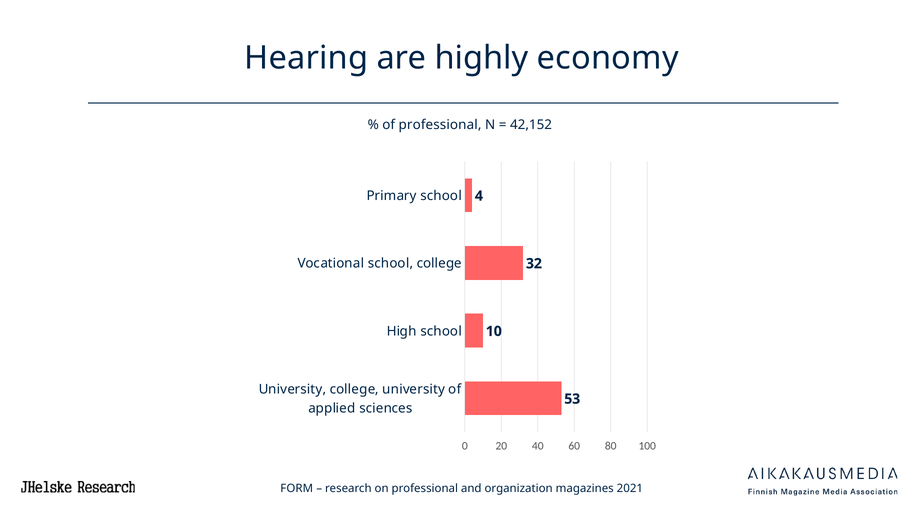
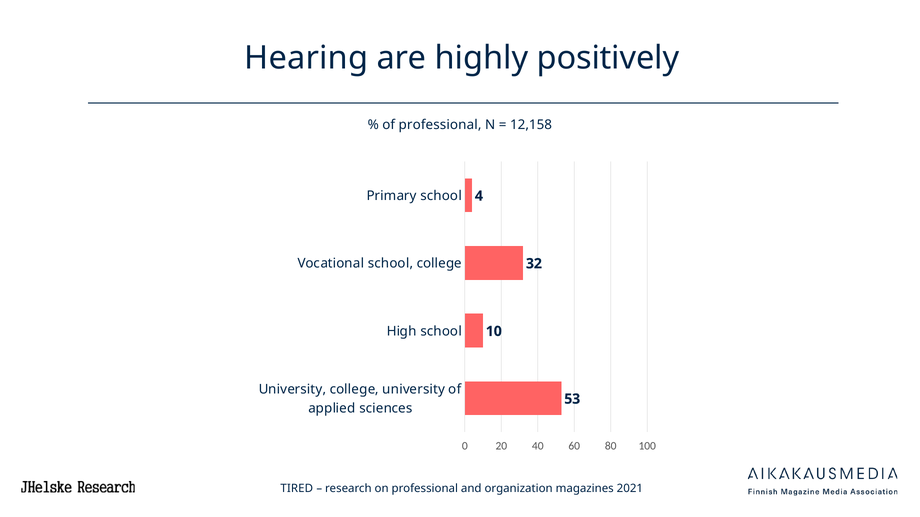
economy: economy -> positively
42,152: 42,152 -> 12,158
FORM: FORM -> TIRED
